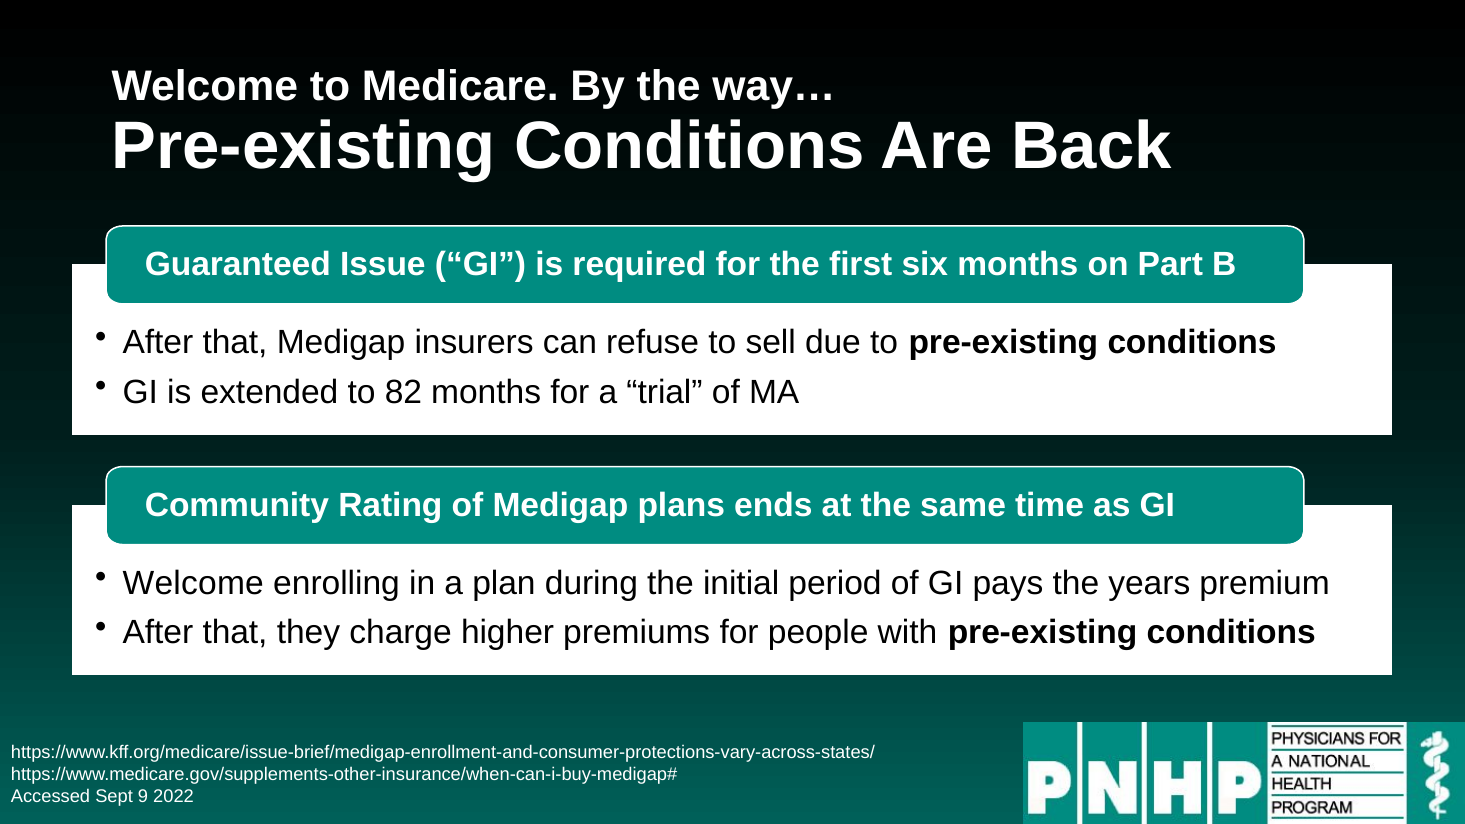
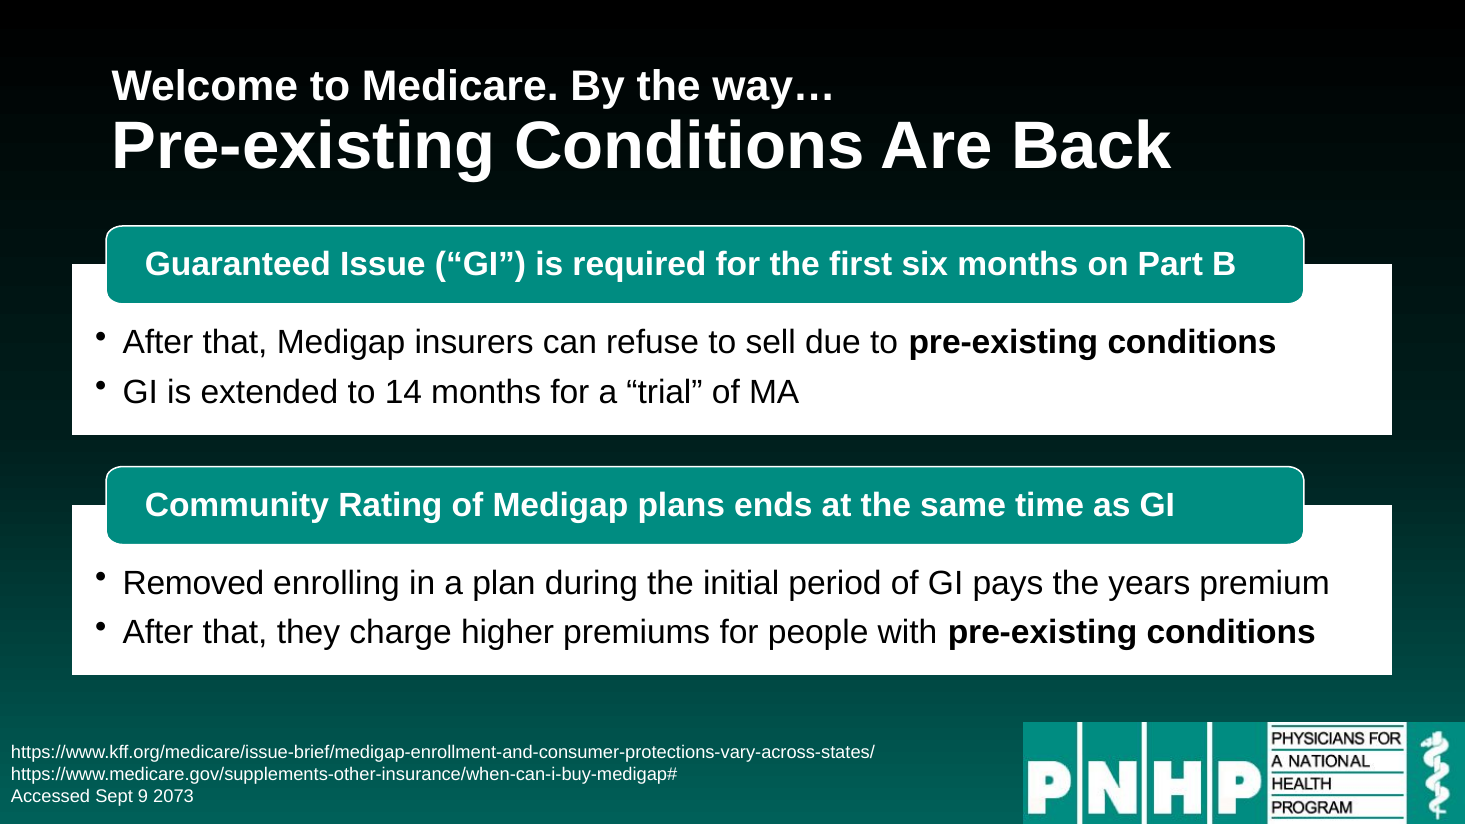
82: 82 -> 14
Welcome at (193, 583): Welcome -> Removed
2022: 2022 -> 2073
